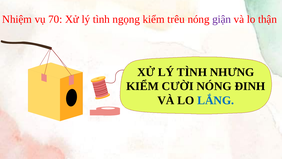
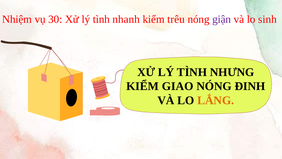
70: 70 -> 30
ngọng: ngọng -> nhanh
thận: thận -> sinh
CƯỜI: CƯỜI -> GIAO
LẮNG colour: blue -> orange
